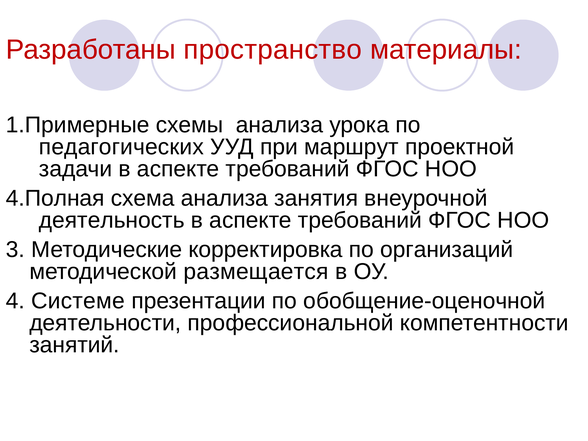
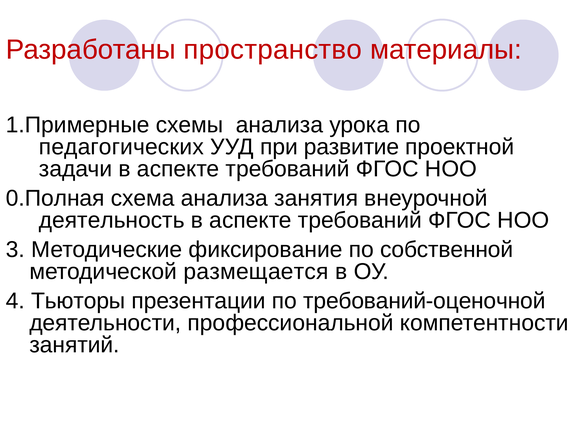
маршрут: маршрут -> развитие
4.Полная: 4.Полная -> 0.Полная
корректировка: корректировка -> фиксирование
организаций: организаций -> собственной
Системе: Системе -> Тьюторы
обобщение-оценочной: обобщение-оценочной -> требований-оценочной
